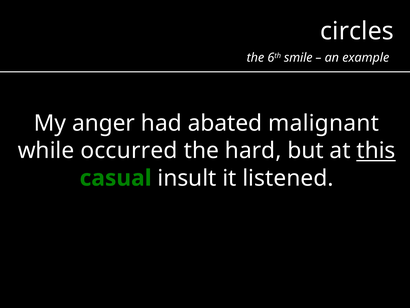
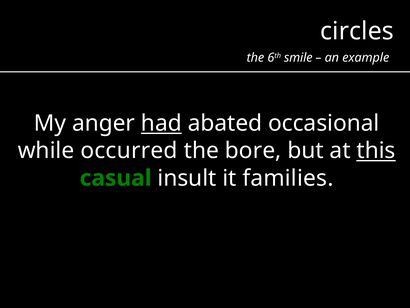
had underline: none -> present
malignant: malignant -> occasional
hard: hard -> bore
listened: listened -> families
